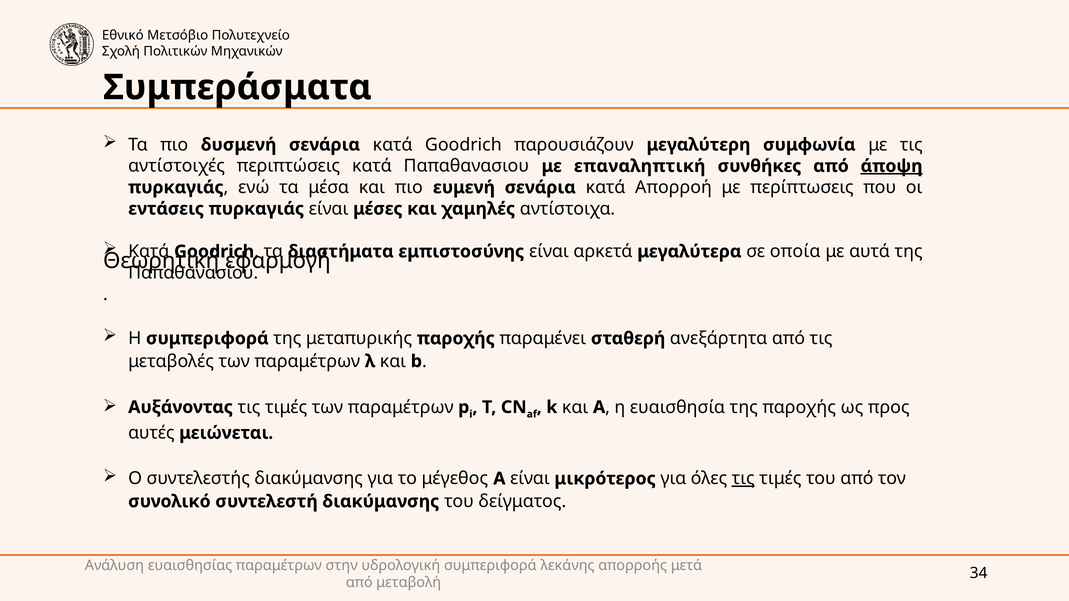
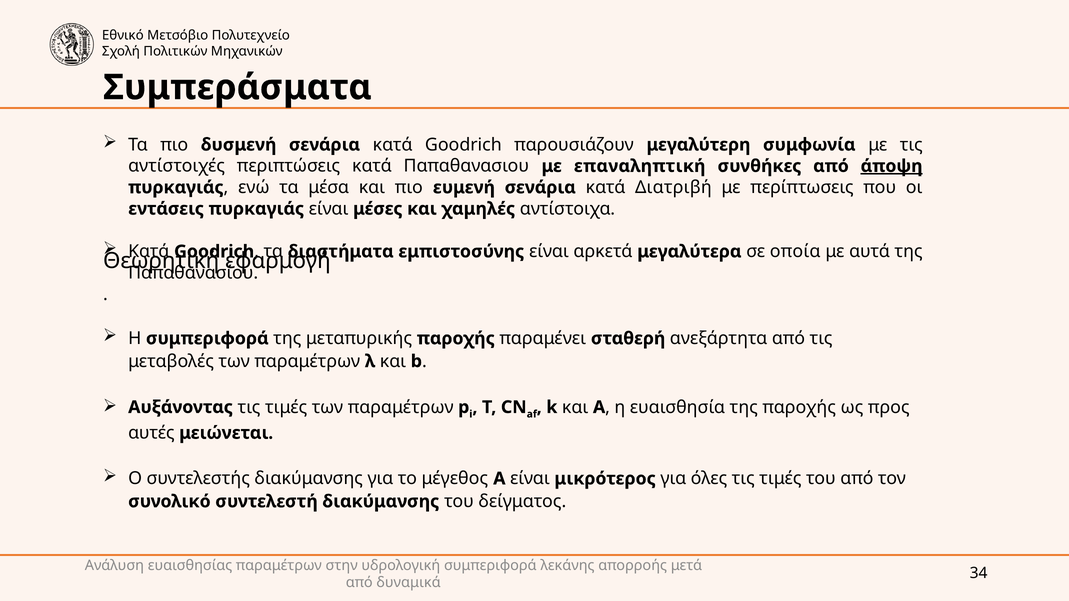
Απορροή: Απορροή -> Διατριβή
τις at (743, 479) underline: present -> none
μεταβολή: μεταβολή -> δυναμικά
